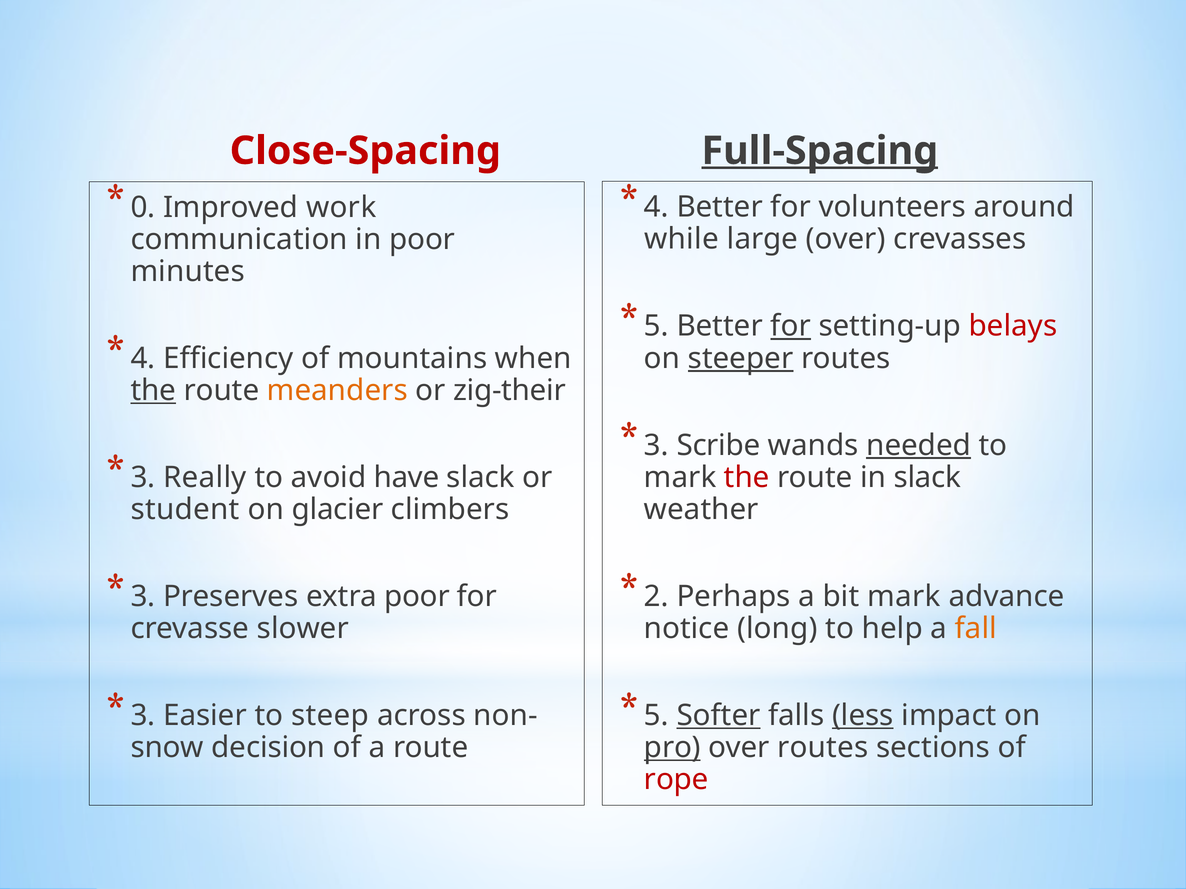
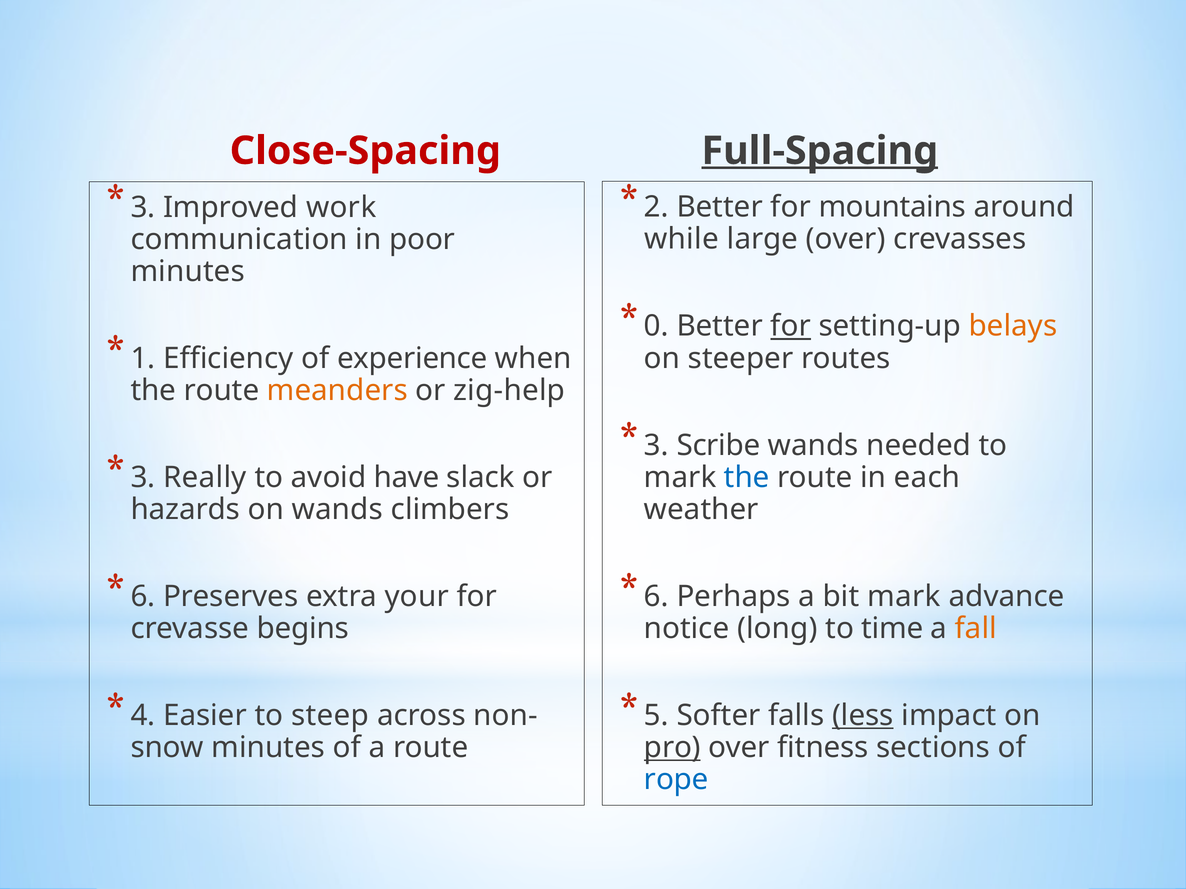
4 at (656, 207): 4 -> 2
volunteers: volunteers -> mountains
0 at (143, 207): 0 -> 3
5 at (656, 326): 5 -> 0
belays colour: red -> orange
4 at (143, 359): 4 -> 1
mountains: mountains -> experience
steeper underline: present -> none
the at (153, 391) underline: present -> none
zig-their: zig-their -> zig-help
needed underline: present -> none
the at (747, 478) colour: red -> blue
in slack: slack -> each
student: student -> hazards
on glacier: glacier -> wands
2 at (656, 597): 2 -> 6
3 at (143, 597): 3 -> 6
extra poor: poor -> your
help: help -> time
slower: slower -> begins
Softer underline: present -> none
3 at (143, 716): 3 -> 4
over routes: routes -> fitness
decision at (268, 748): decision -> minutes
rope colour: red -> blue
